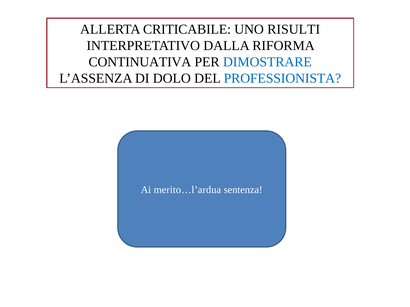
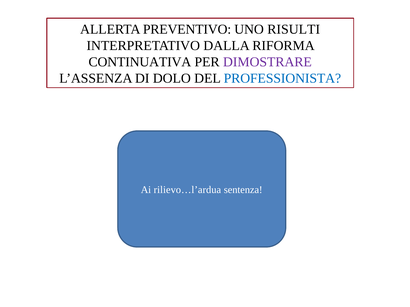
CRITICABILE: CRITICABILE -> PREVENTIVO
DIMOSTRARE colour: blue -> purple
merito…l’ardua: merito…l’ardua -> rilievo…l’ardua
